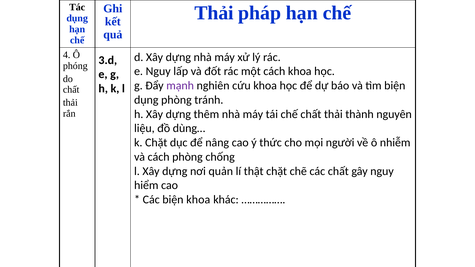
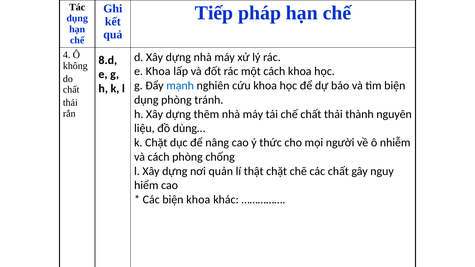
Thải at (214, 13): Thải -> Tiếp
3.d: 3.d -> 8.d
phóng: phóng -> không
e Nguy: Nguy -> Khoa
mạnh colour: purple -> blue
